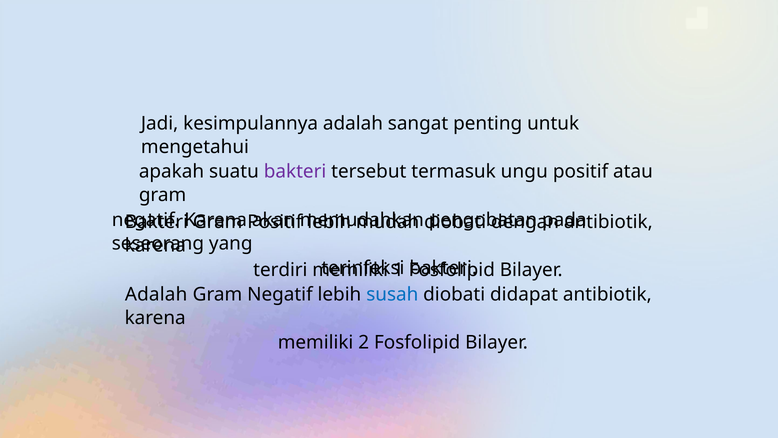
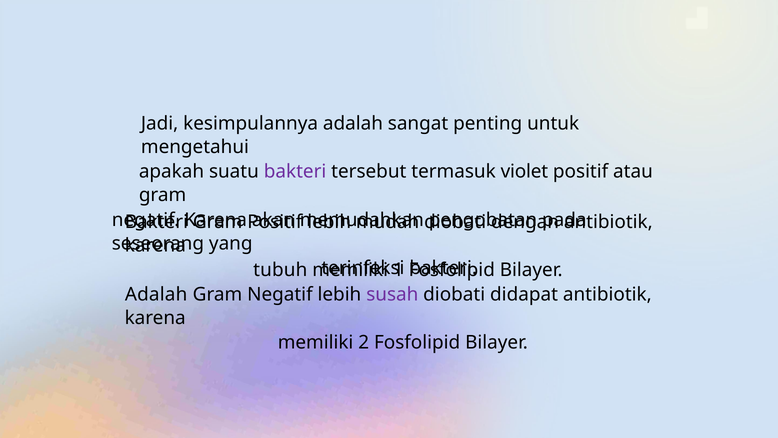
ungu: ungu -> violet
terdiri: terdiri -> tubuh
susah colour: blue -> purple
